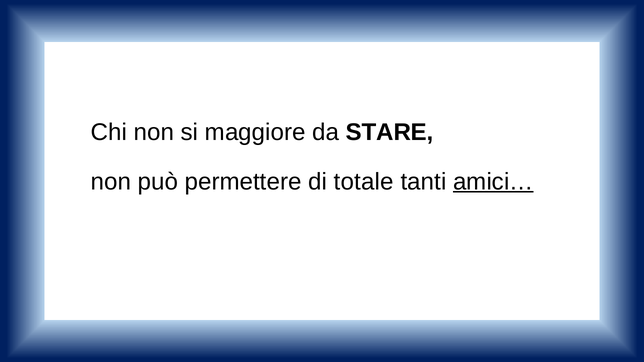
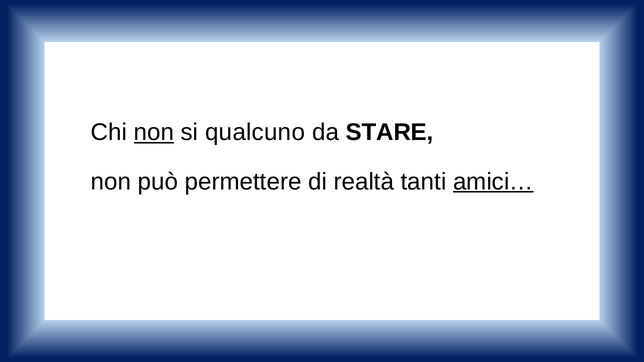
non at (154, 132) underline: none -> present
maggiore: maggiore -> qualcuno
totale: totale -> realtà
